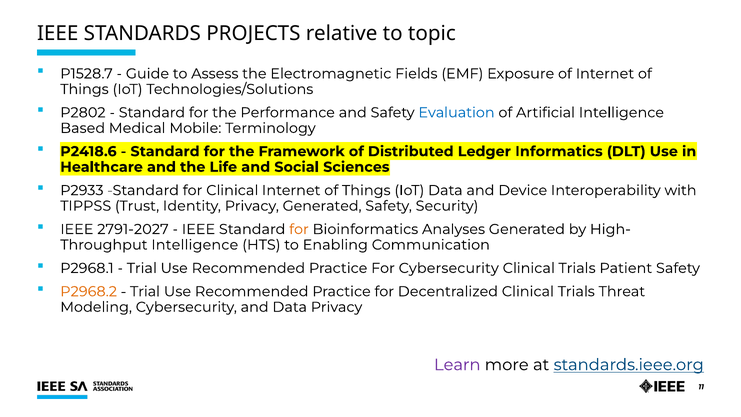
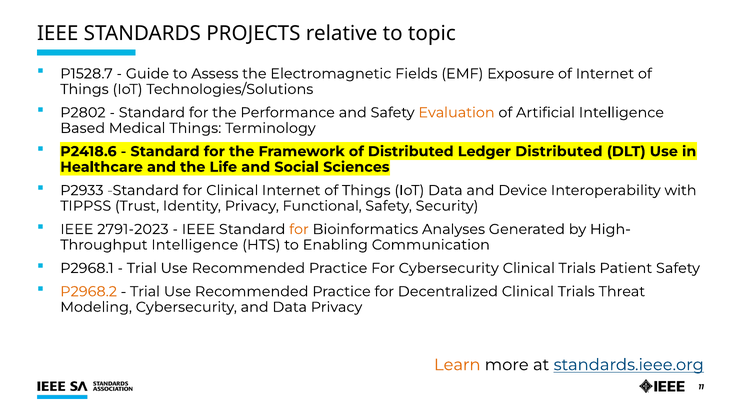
Evaluation colour: blue -> orange
Medical Mobile: Mobile -> Things
Ledger Informatics: Informatics -> Distributed
Privacy Generated: Generated -> Functional
2791-2027: 2791-2027 -> 2791-2023
Learn colour: purple -> orange
